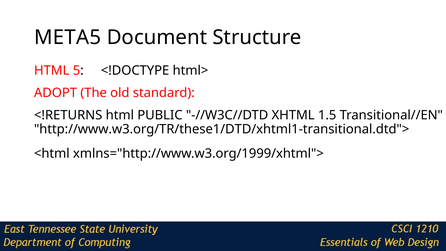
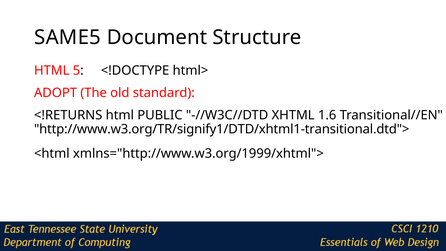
META5: META5 -> SAME5
1.5: 1.5 -> 1.6
http://www.w3.org/TR/these1/DTD/xhtml1-transitional.dtd">: http://www.w3.org/TR/these1/DTD/xhtml1-transitional.dtd"> -> http://www.w3.org/TR/signify1/DTD/xhtml1-transitional.dtd">
